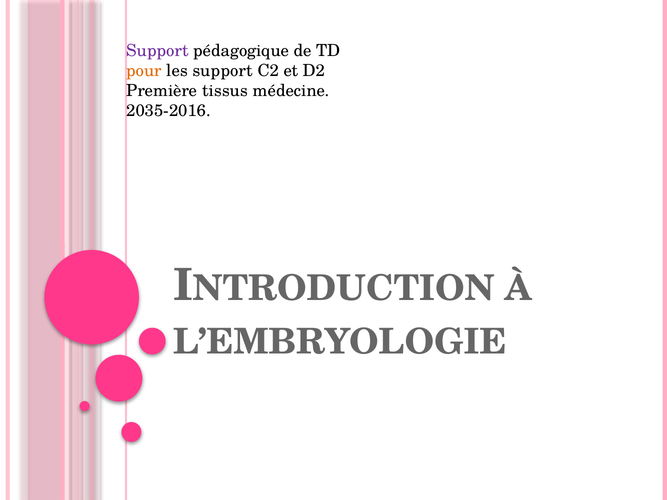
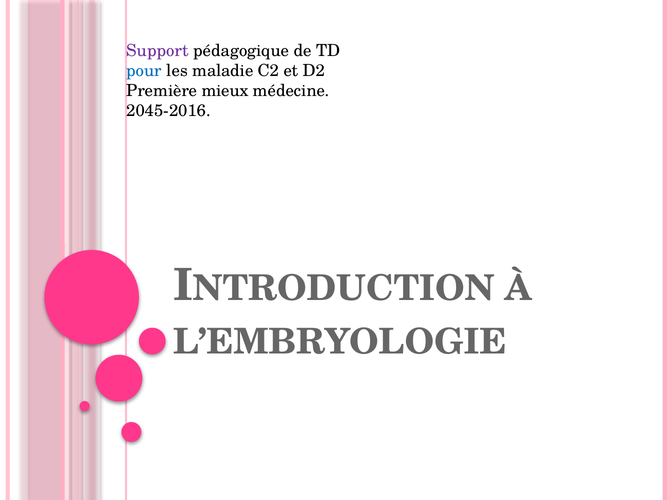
pour colour: orange -> blue
les support: support -> maladie
tissus: tissus -> mieux
2035-2016: 2035-2016 -> 2045-2016
